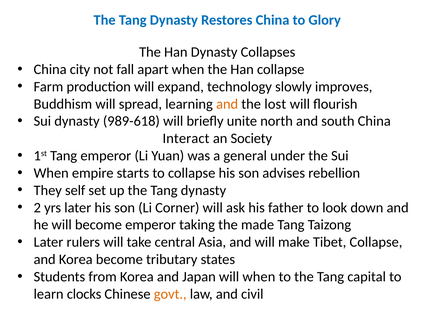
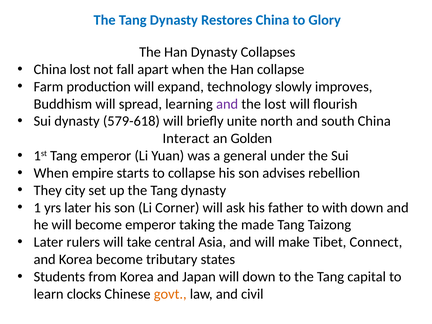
China city: city -> lost
and at (227, 104) colour: orange -> purple
989-618: 989-618 -> 579-618
Society: Society -> Golden
self: self -> city
2: 2 -> 1
look: look -> with
Tibet Collapse: Collapse -> Connect
will when: when -> down
